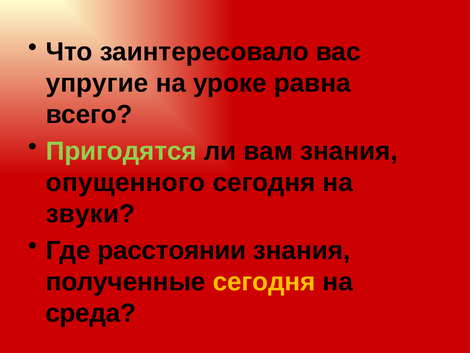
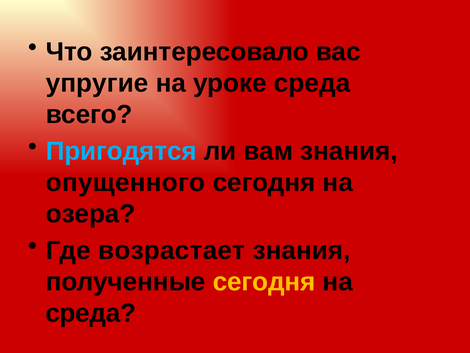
уроке равна: равна -> среда
Пригодятся colour: light green -> light blue
звуки: звуки -> озера
расстоянии: расстоянии -> возрастает
